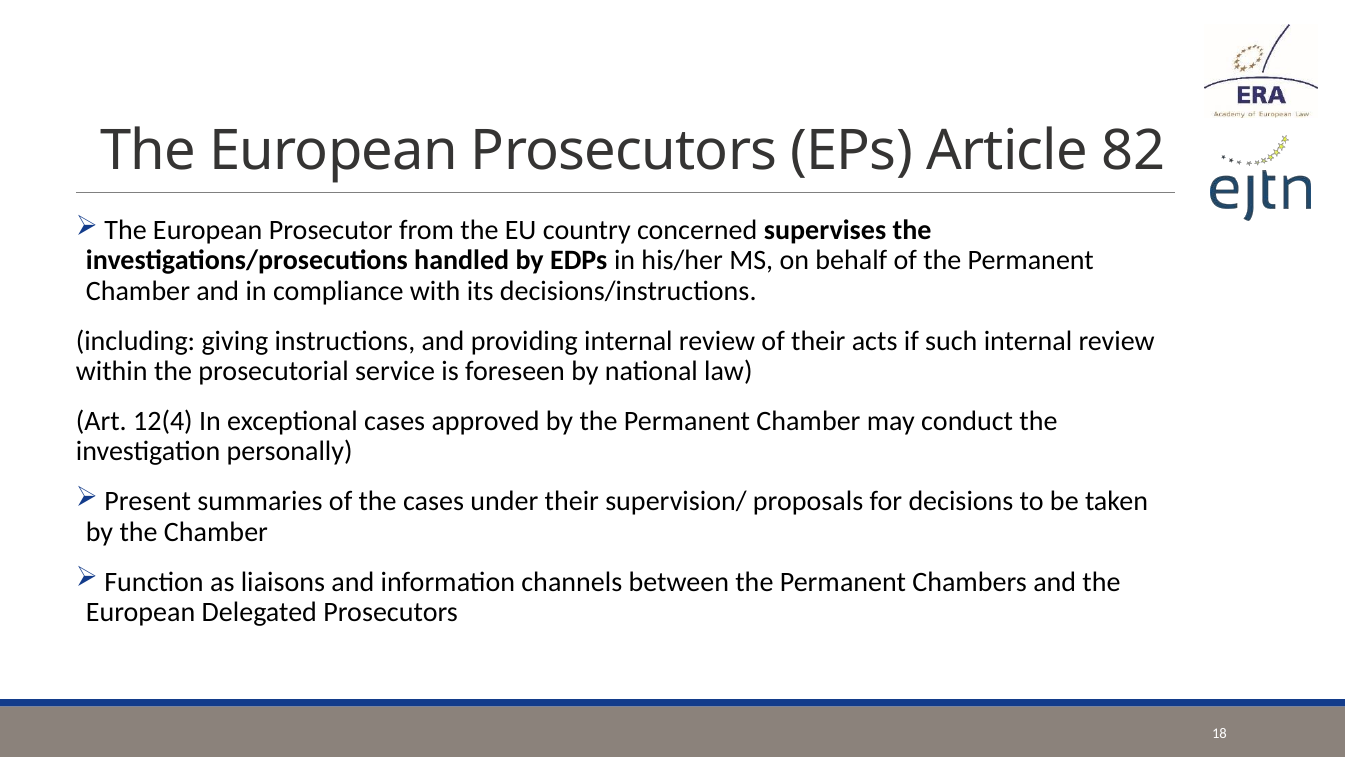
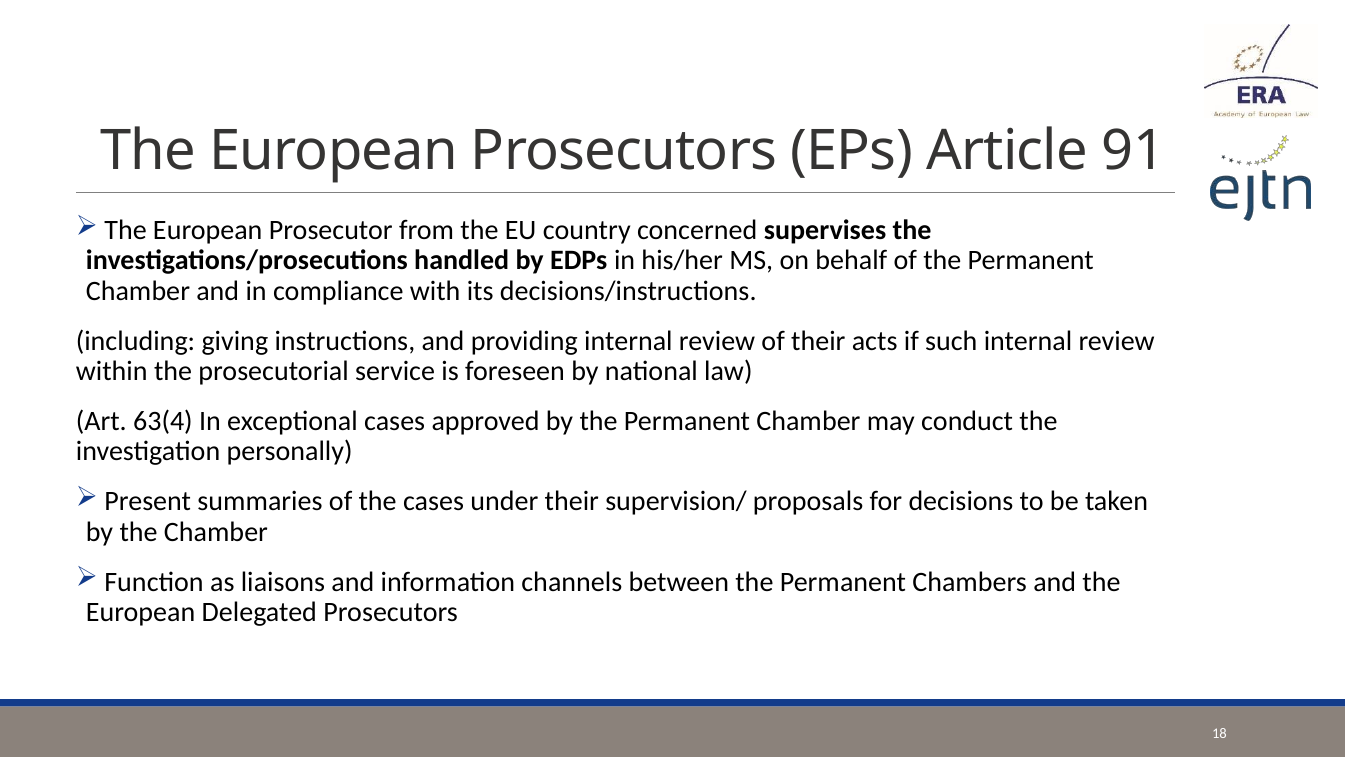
82: 82 -> 91
12(4: 12(4 -> 63(4
